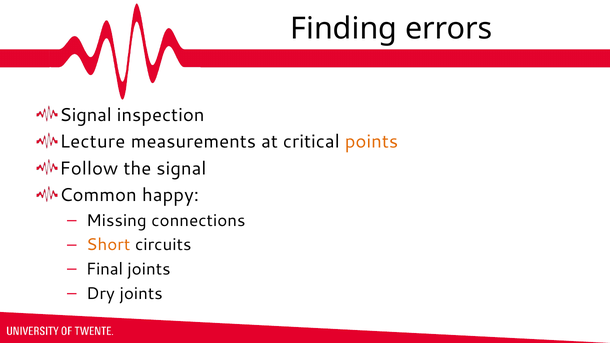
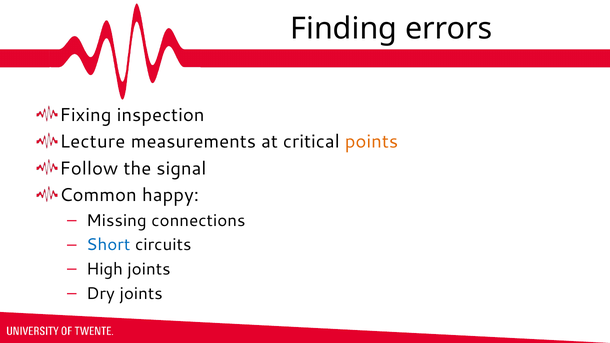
Signal at (86, 115): Signal -> Fixing
Short colour: orange -> blue
Final: Final -> High
